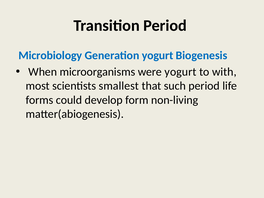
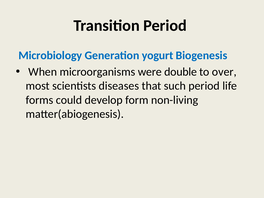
were yogurt: yogurt -> double
with: with -> over
smallest: smallest -> diseases
